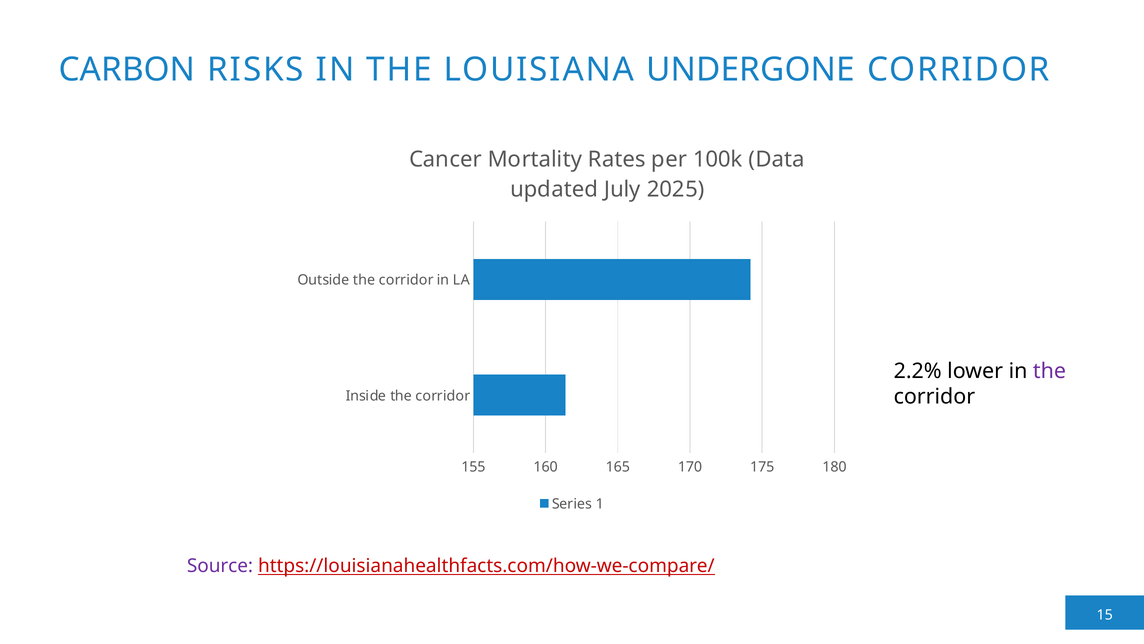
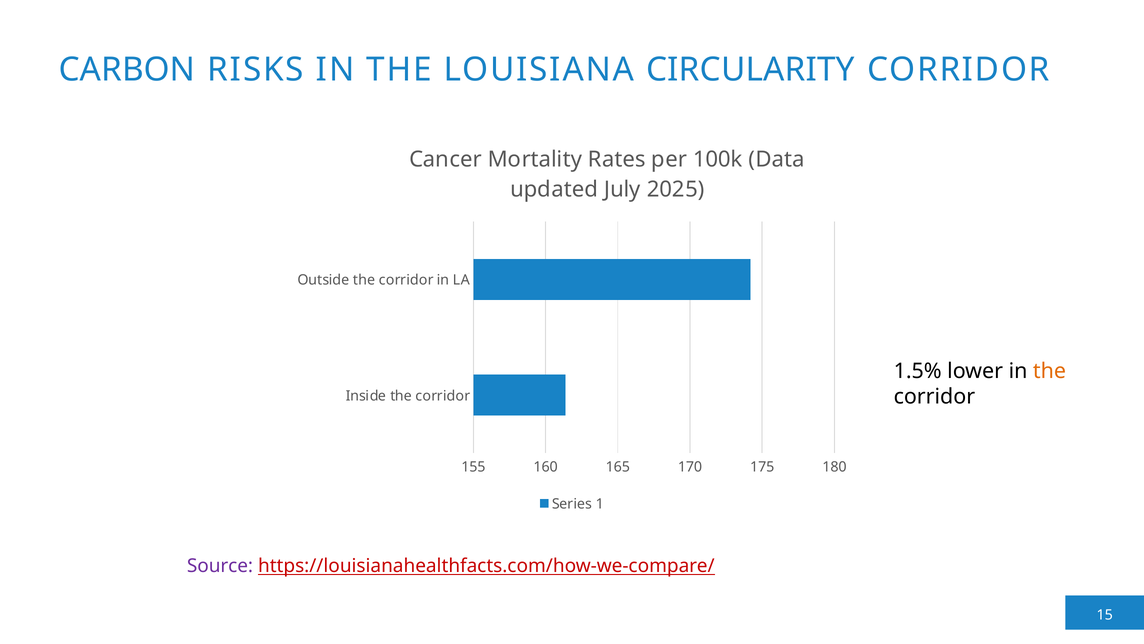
UNDERGONE: UNDERGONE -> CIRCULARITY
2.2%: 2.2% -> 1.5%
the at (1049, 371) colour: purple -> orange
